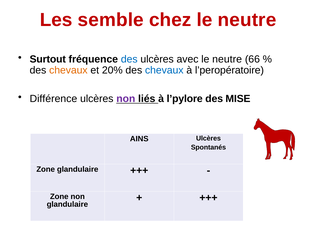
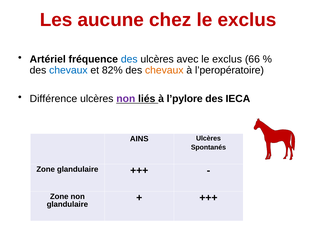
semble: semble -> aucune
chez le neutre: neutre -> exclus
Surtout: Surtout -> Artériel
neutre at (227, 59): neutre -> exclus
chevaux at (68, 70) colour: orange -> blue
20%: 20% -> 82%
chevaux at (164, 70) colour: blue -> orange
MISE: MISE -> IECA
